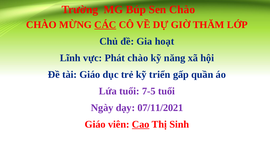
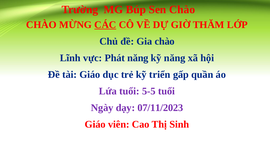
Gia hoạt: hoạt -> chào
Phát chào: chào -> năng
7-5: 7-5 -> 5-5
07/11/2021: 07/11/2021 -> 07/11/2023
Cao underline: present -> none
